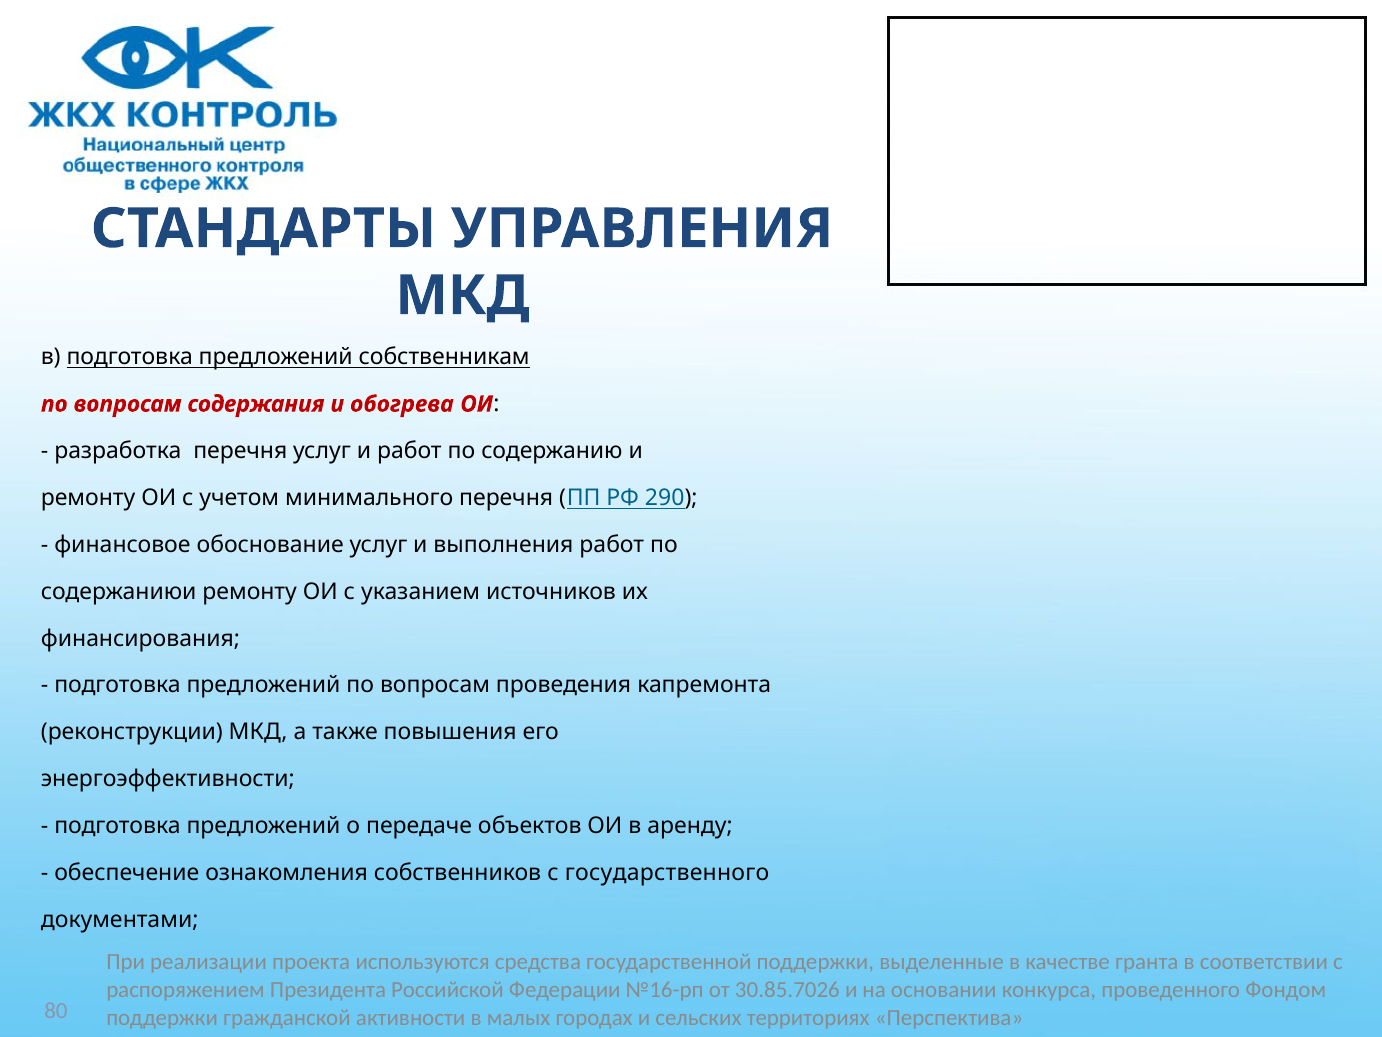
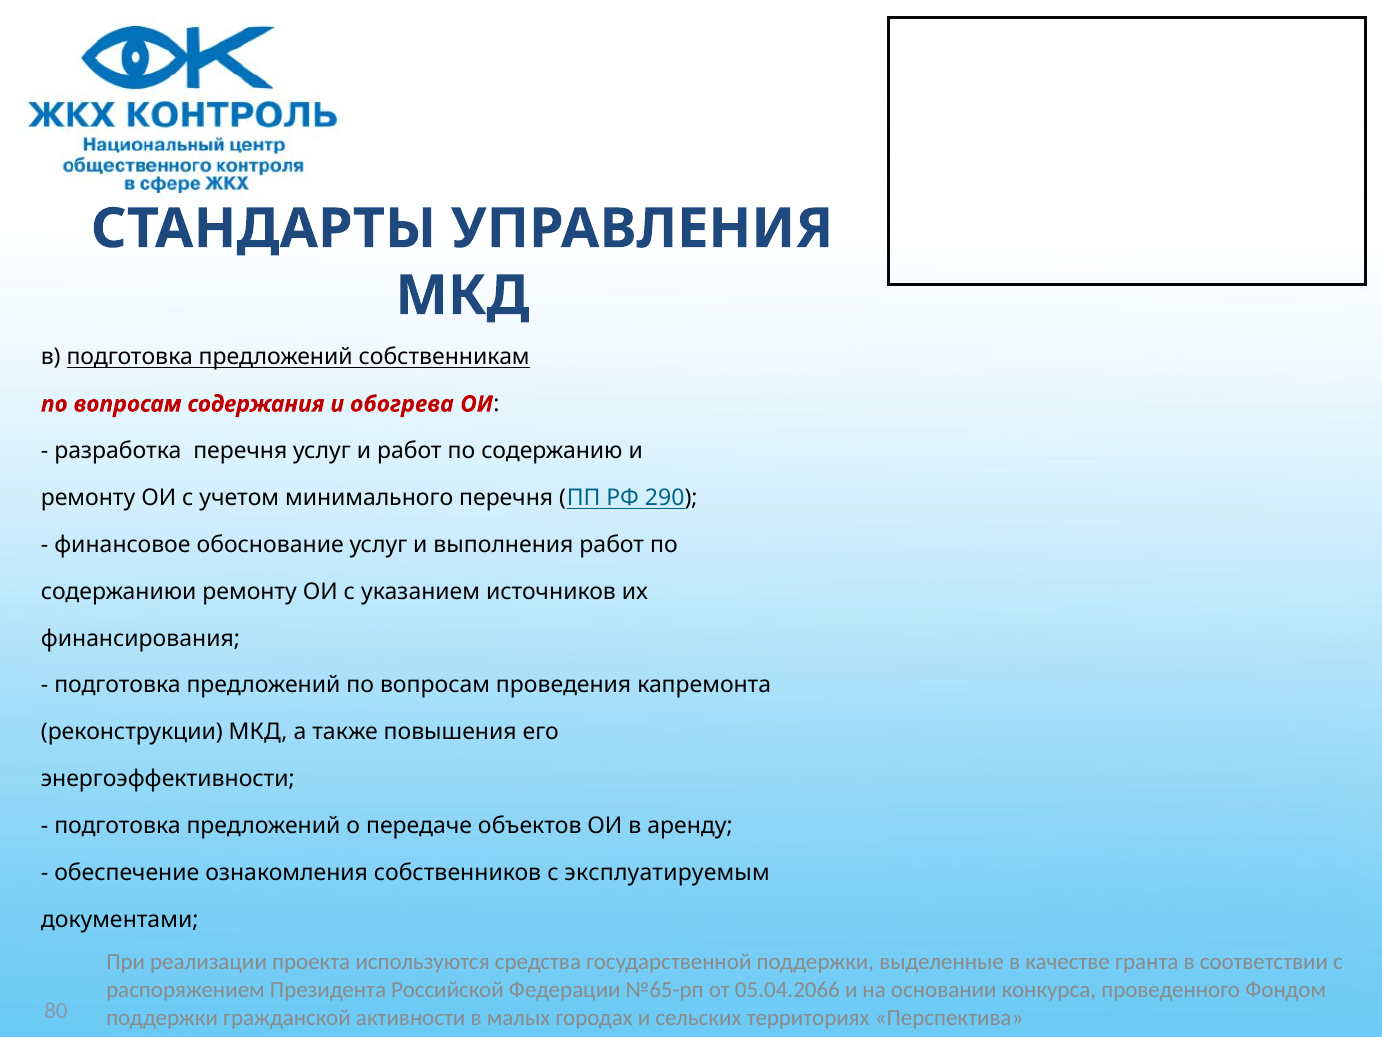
государственного: государственного -> эксплуатируемым
№16-рп: №16-рп -> №65-рп
30.85.7026: 30.85.7026 -> 05.04.2066
